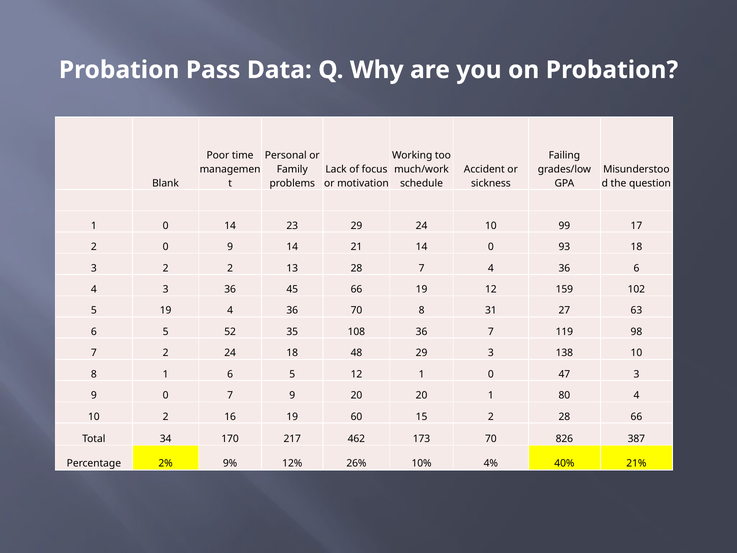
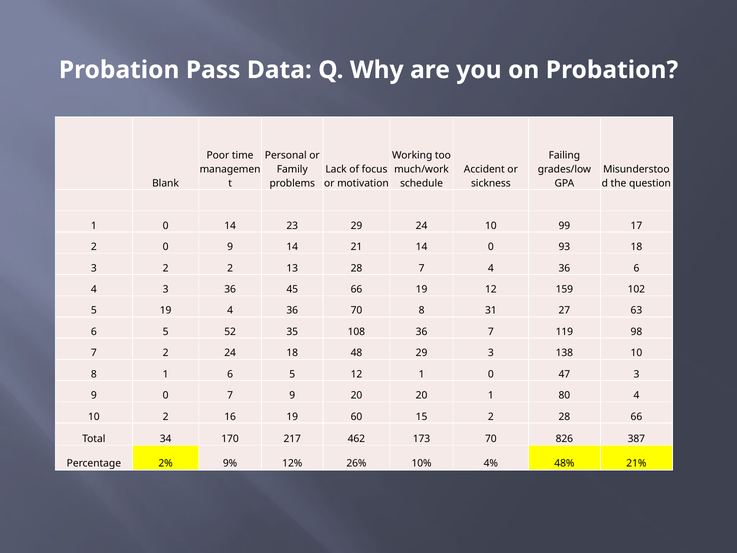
40%: 40% -> 48%
